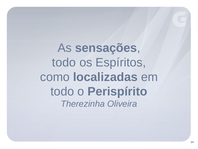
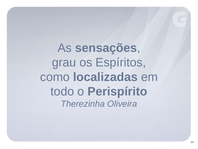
todo at (64, 62): todo -> grau
